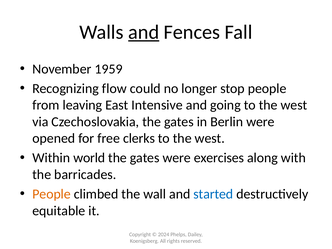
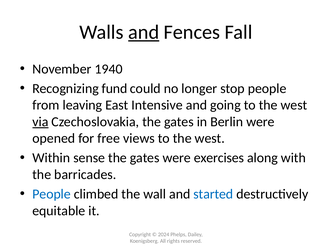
1959: 1959 -> 1940
flow: flow -> fund
via underline: none -> present
clerks: clerks -> views
world: world -> sense
People at (52, 194) colour: orange -> blue
